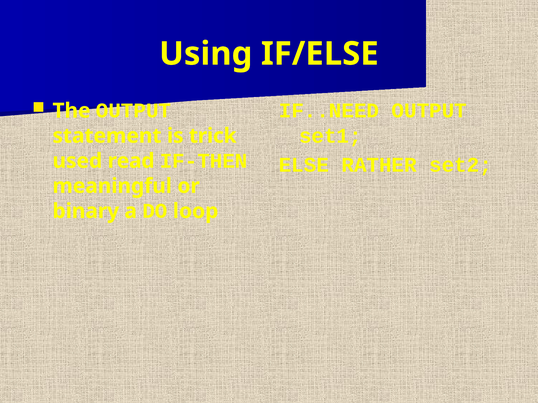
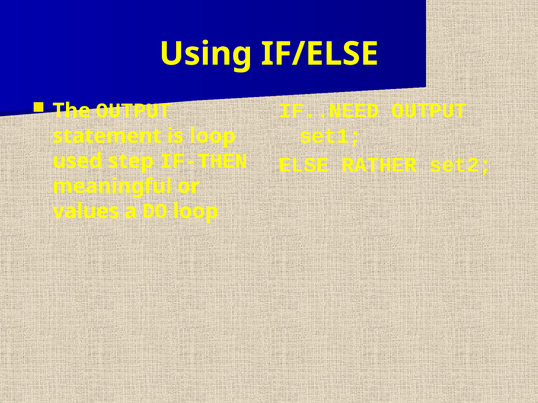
is trick: trick -> loop
read: read -> step
binary: binary -> values
